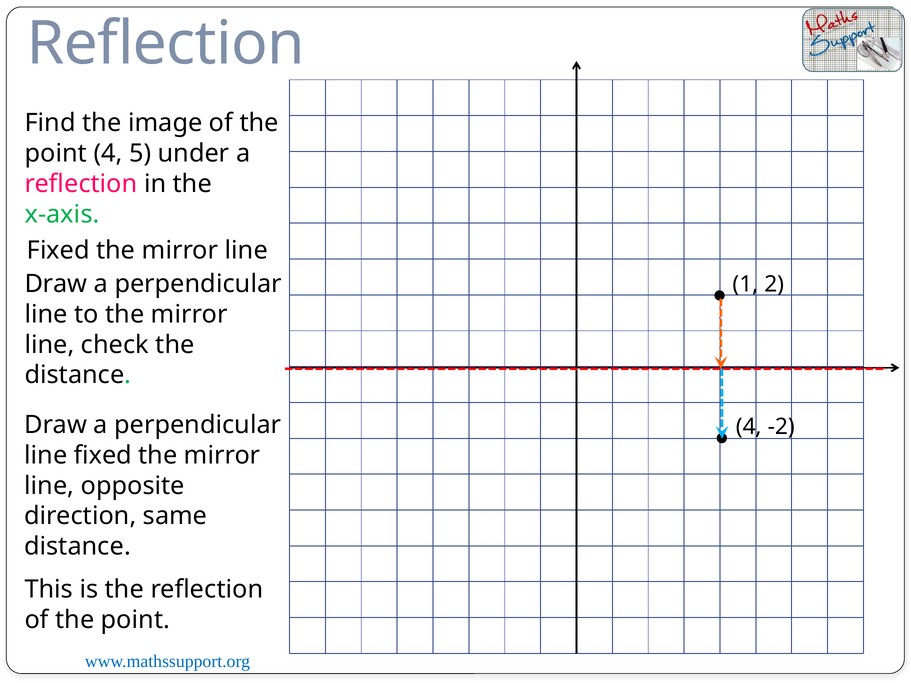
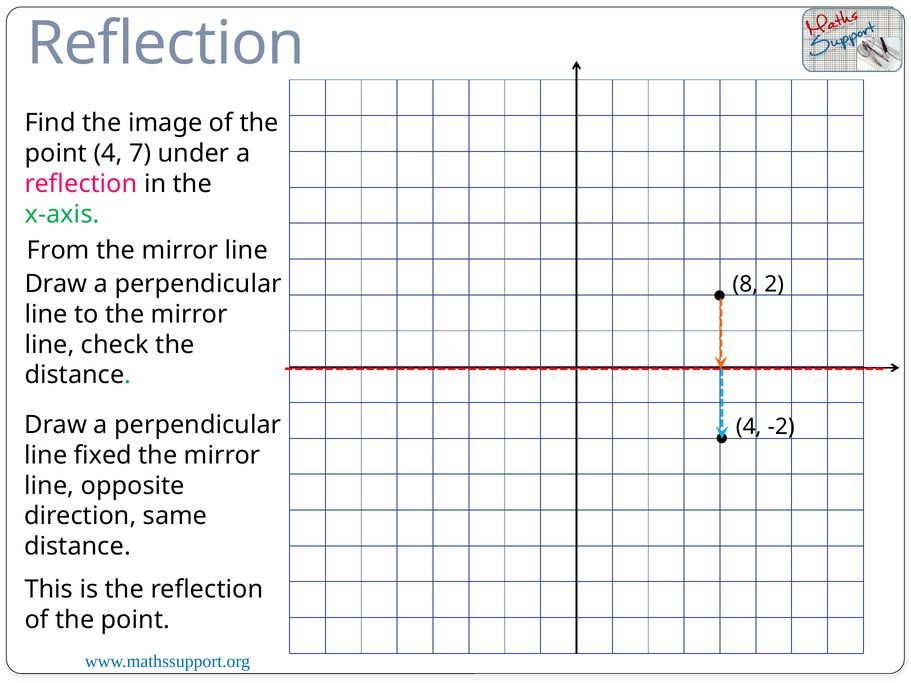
5: 5 -> 7
Fixed at (58, 251): Fixed -> From
1: 1 -> 8
